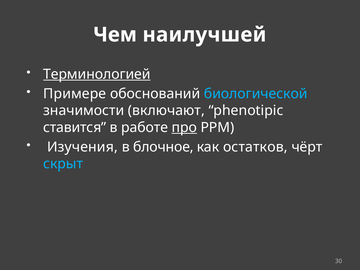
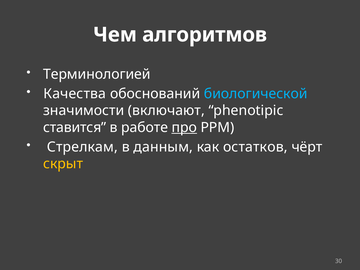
наилучшей: наилучшей -> алгоритмов
Терминологией underline: present -> none
Примере: Примере -> Качества
Изучения: Изучения -> Стрелкам
блочное: блочное -> данным
скрыт colour: light blue -> yellow
